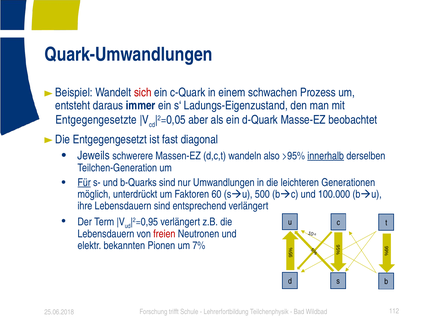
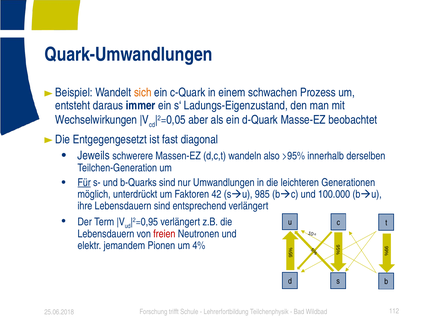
sich colour: red -> orange
Entgegengesetzte: Entgegengesetzte -> Wechselwirkungen
innerhalb underline: present -> none
60: 60 -> 42
500: 500 -> 985
bekannten: bekannten -> jemandem
7%: 7% -> 4%
